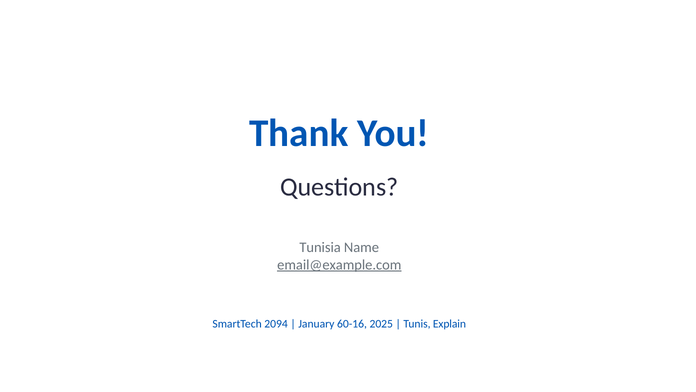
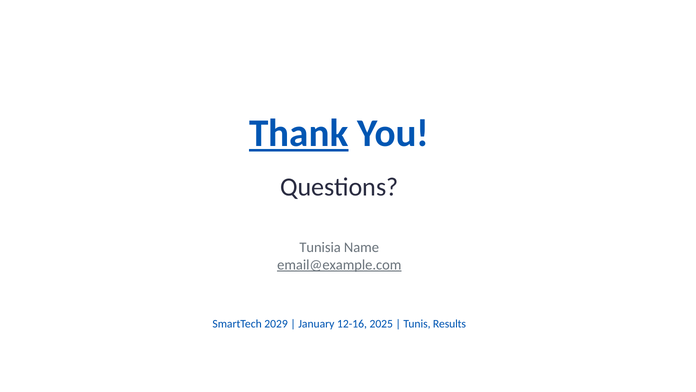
Thank underline: none -> present
2094: 2094 -> 2029
60-16: 60-16 -> 12-16
Explain: Explain -> Results
